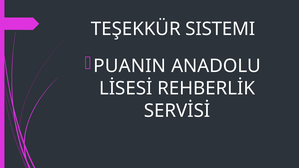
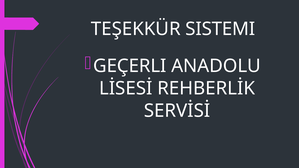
PUANIN: PUANIN -> GEÇERLI
